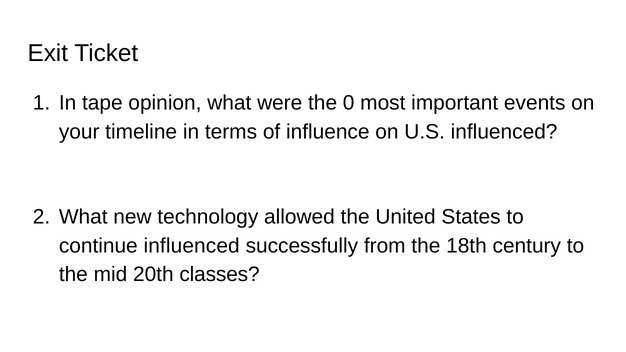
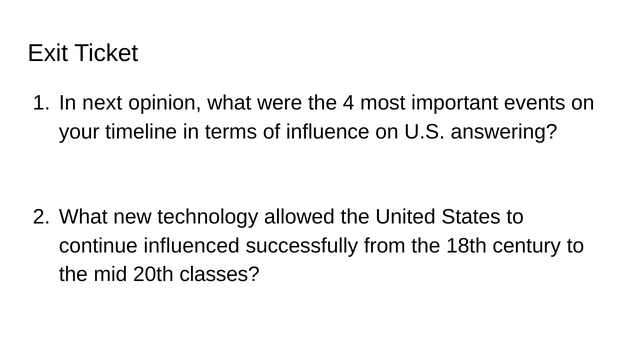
tape: tape -> next
0: 0 -> 4
U.S influenced: influenced -> answering
